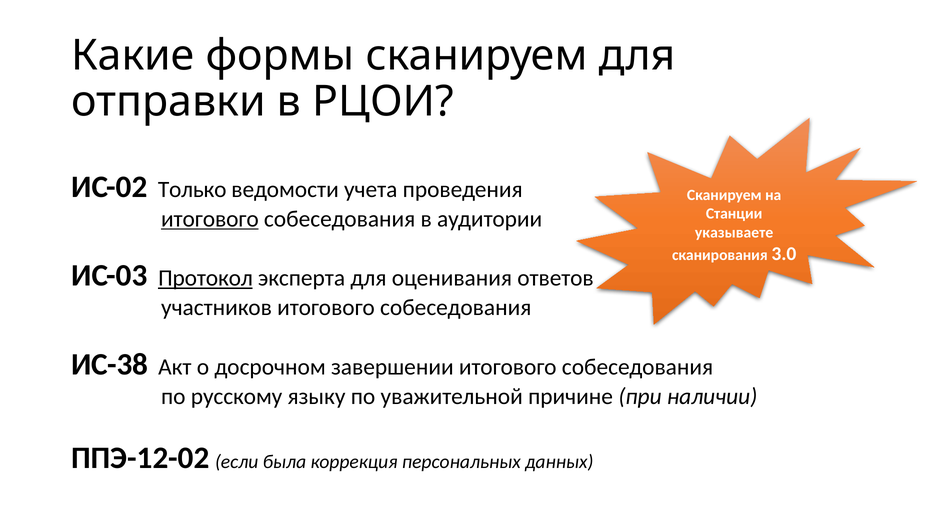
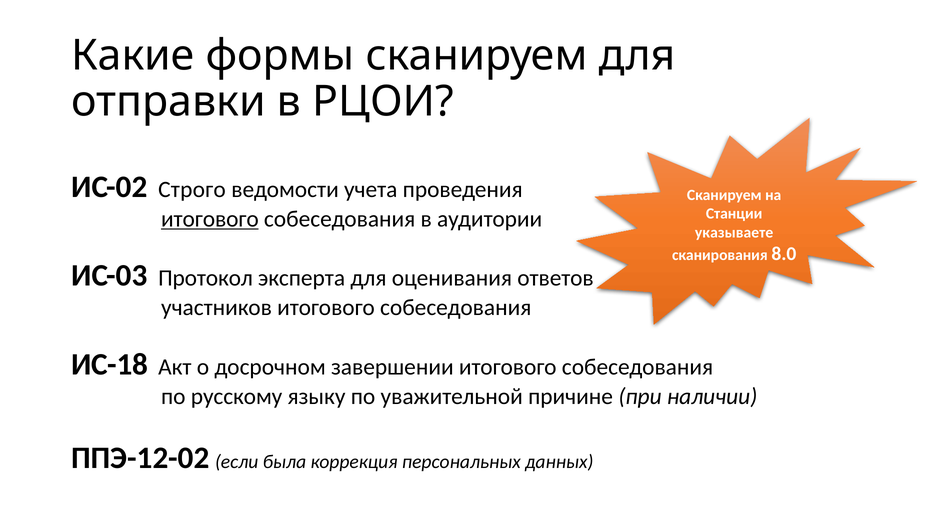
Только: Только -> Строго
3.0: 3.0 -> 8.0
Протокол underline: present -> none
ИС-38: ИС-38 -> ИС-18
